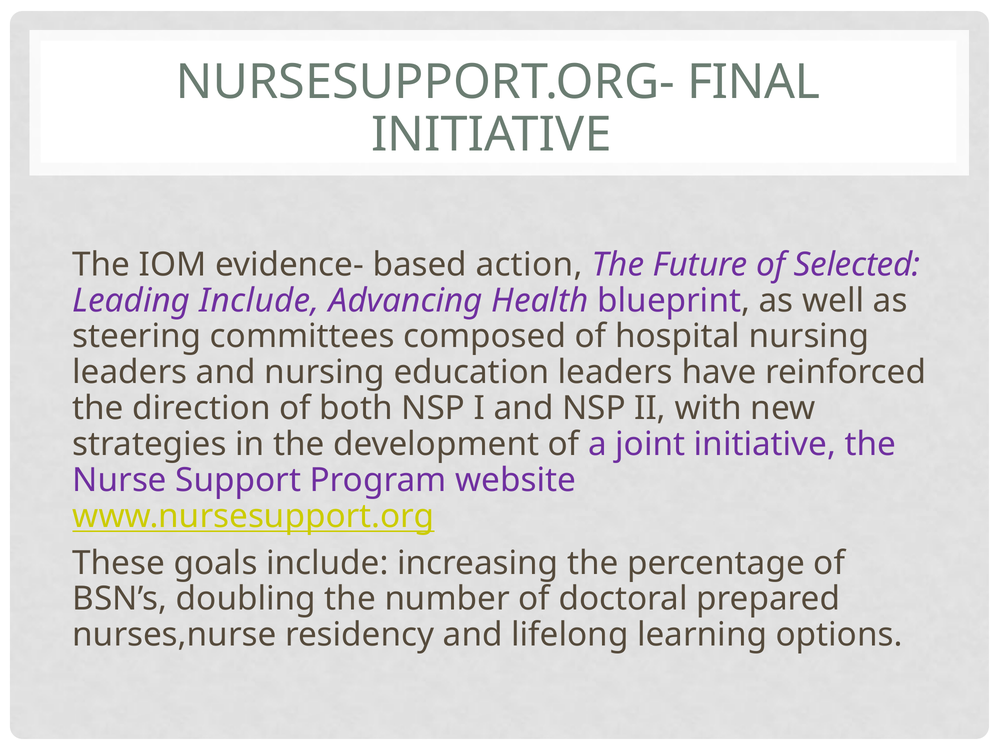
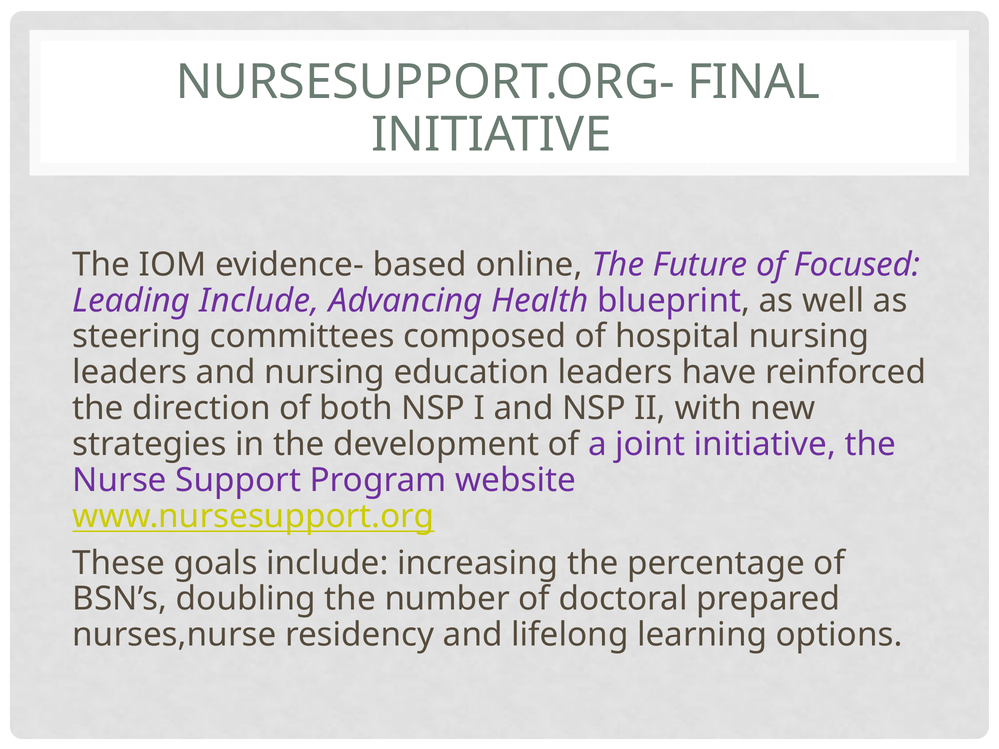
action: action -> online
Selected: Selected -> Focused
